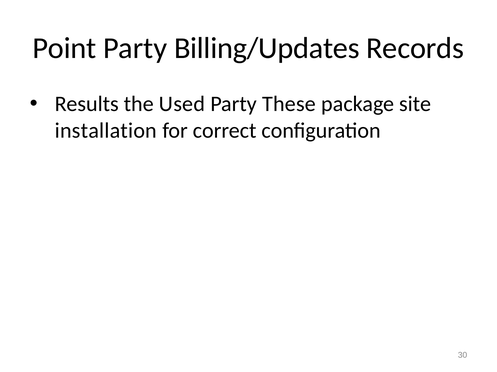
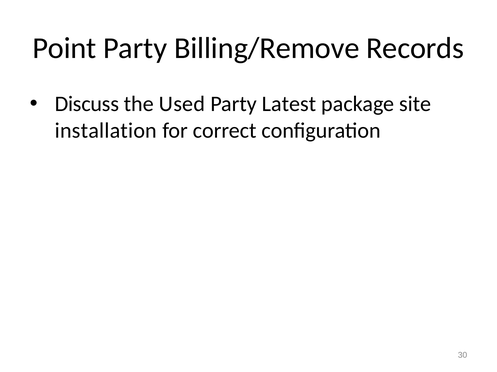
Billing/Updates: Billing/Updates -> Billing/Remove
Results: Results -> Discuss
These: These -> Latest
